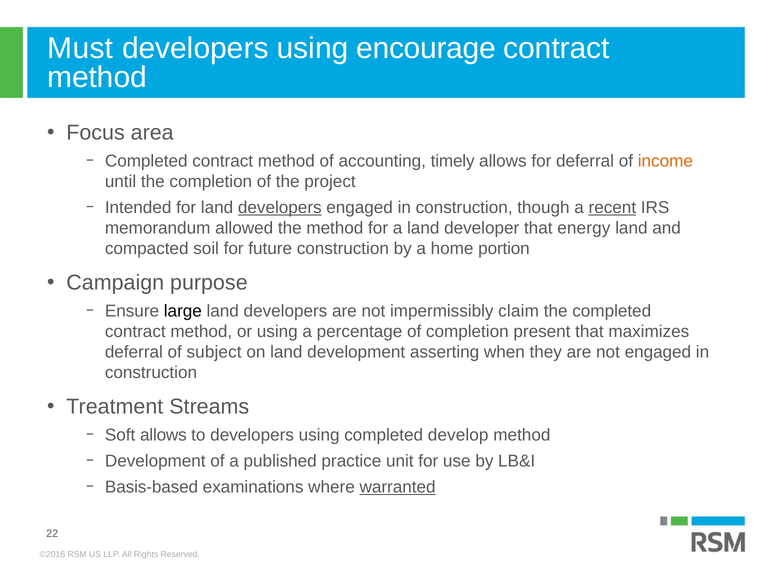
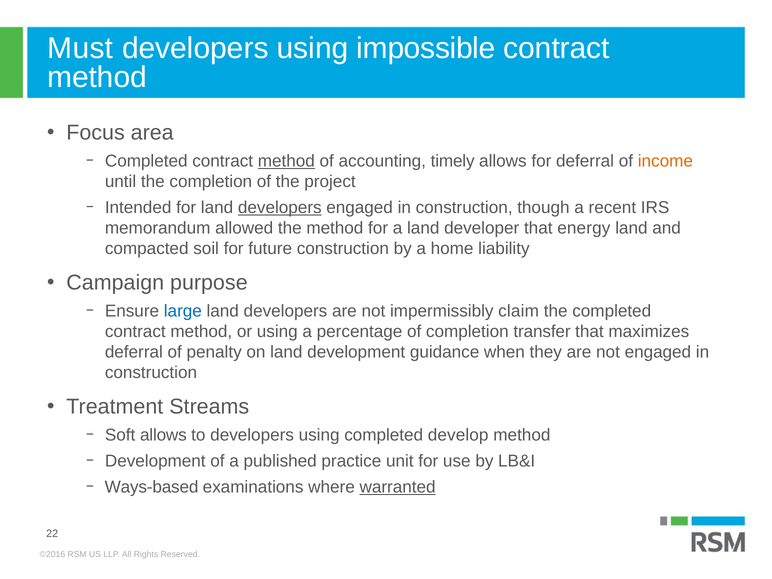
encourage: encourage -> impossible
method at (286, 161) underline: none -> present
recent underline: present -> none
portion: portion -> liability
large colour: black -> blue
present: present -> transfer
subject: subject -> penalty
asserting: asserting -> guidance
Basis-based: Basis-based -> Ways-based
